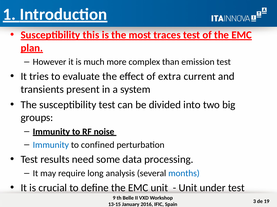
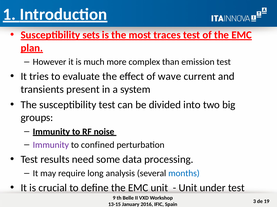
this: this -> sets
extra: extra -> wave
Immunity at (51, 145) colour: blue -> purple
